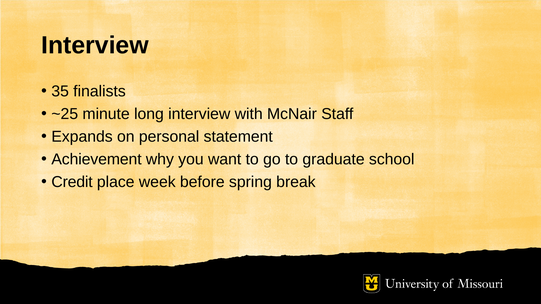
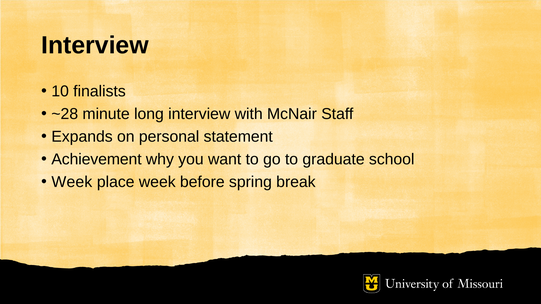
35: 35 -> 10
~25: ~25 -> ~28
Credit at (72, 182): Credit -> Week
